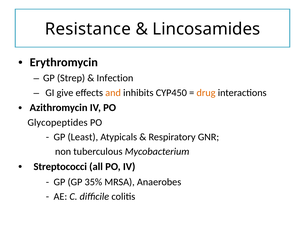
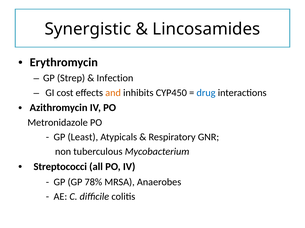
Resistance: Resistance -> Synergistic
give: give -> cost
drug colour: orange -> blue
Glycopeptides: Glycopeptides -> Metronidazole
35%: 35% -> 78%
